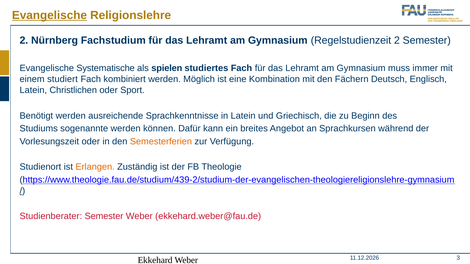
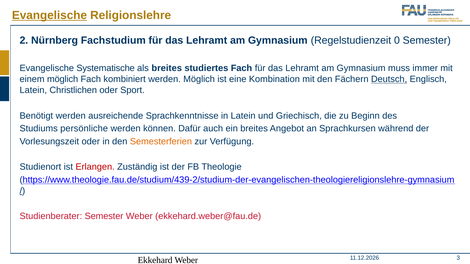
Regelstudienzeit 2: 2 -> 0
als spielen: spielen -> breites
einem studiert: studiert -> möglich
Deutsch underline: none -> present
sogenannte: sogenannte -> persönliche
kann: kann -> auch
Erlangen colour: orange -> red
